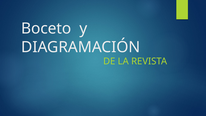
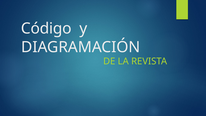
Boceto: Boceto -> Código
